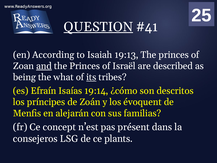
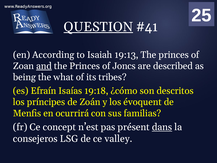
Israël: Israël -> Joncs
its underline: present -> none
19:14: 19:14 -> 19:18
alejarán: alejarán -> ocurrirá
dans underline: none -> present
plants: plants -> valley
